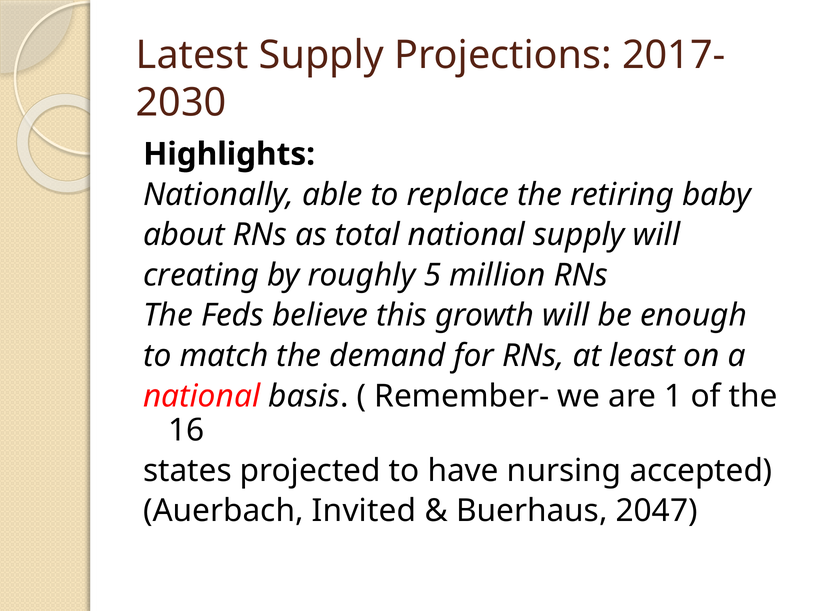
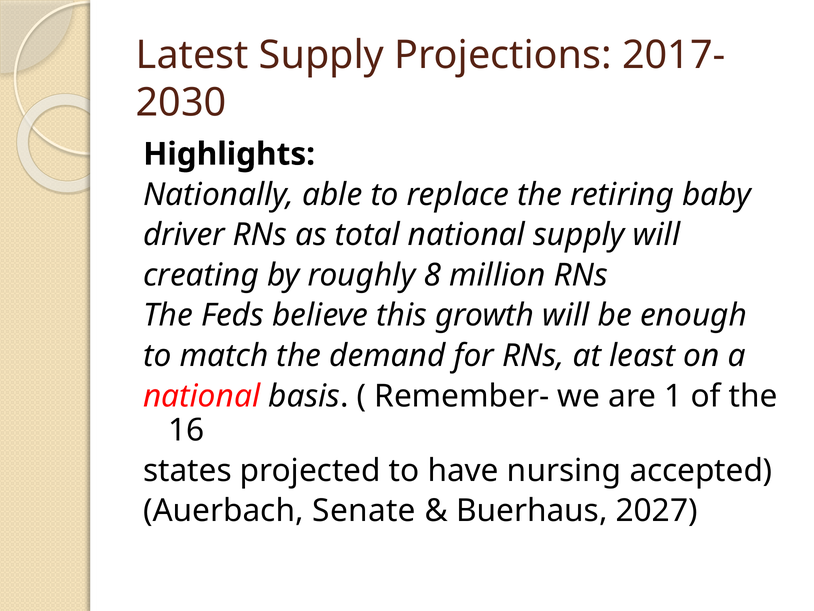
about: about -> driver
5: 5 -> 8
Invited: Invited -> Senate
2047: 2047 -> 2027
